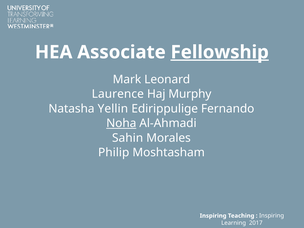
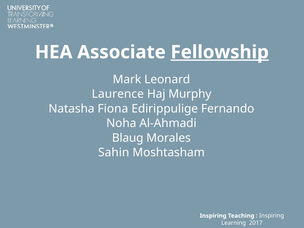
Yellin: Yellin -> Fiona
Noha underline: present -> none
Sahin: Sahin -> Blaug
Philip: Philip -> Sahin
